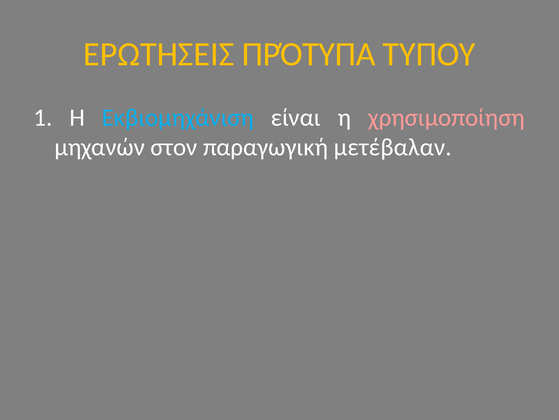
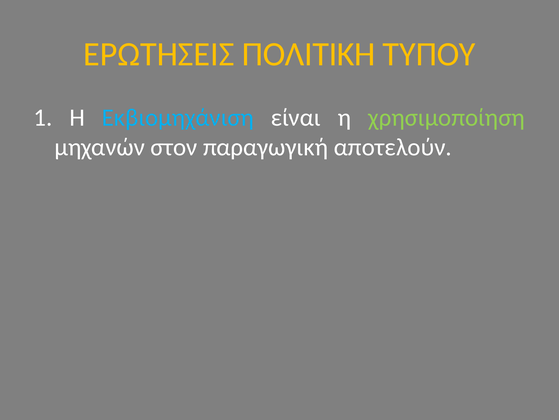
ΠΡΌΤΥΠΑ: ΠΡΌΤΥΠΑ -> ΠΟΛΙΤΙΚΗ
χρησιμοποίηση colour: pink -> light green
μετέβαλαν: μετέβαλαν -> αποτελούν
